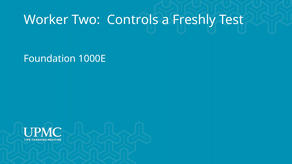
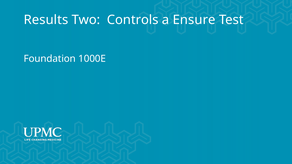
Worker: Worker -> Results
Freshly: Freshly -> Ensure
